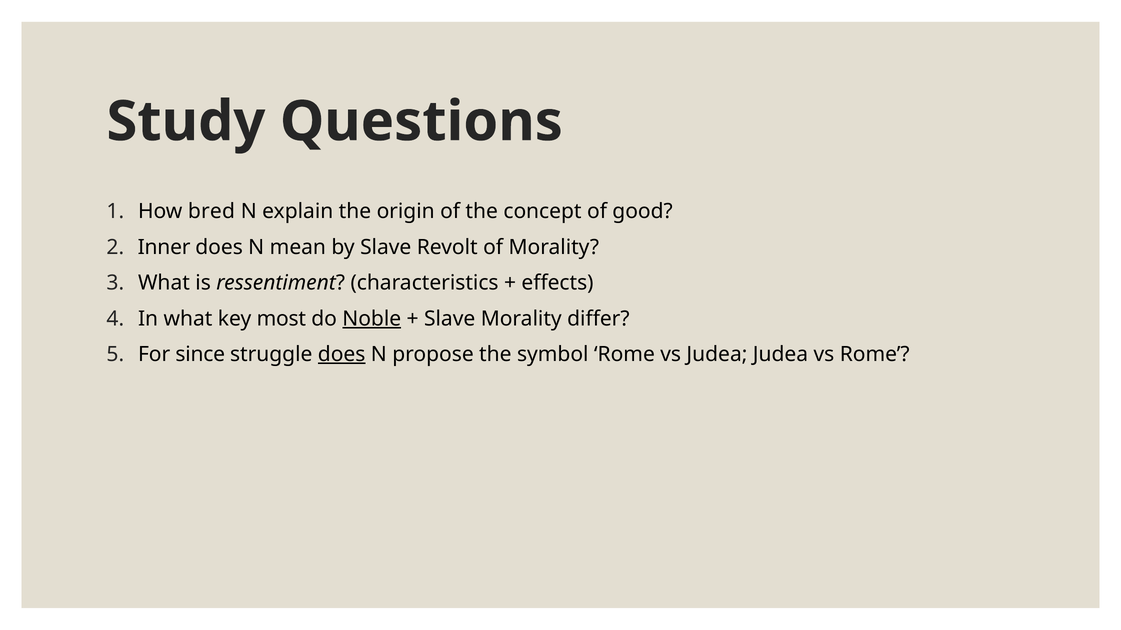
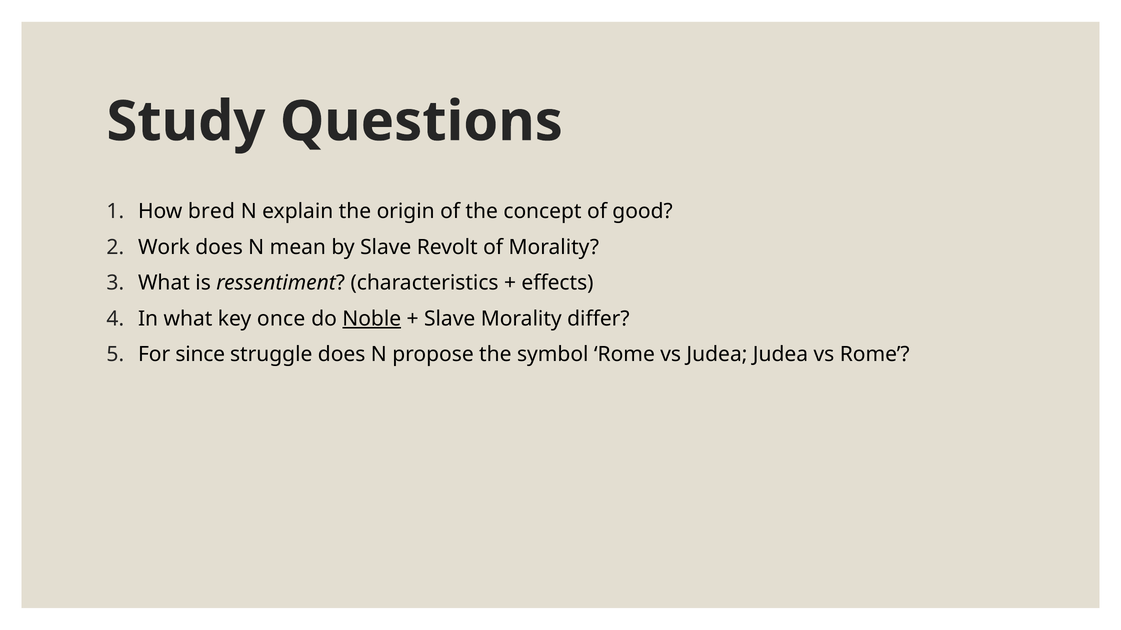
Inner: Inner -> Work
most: most -> once
does at (342, 355) underline: present -> none
